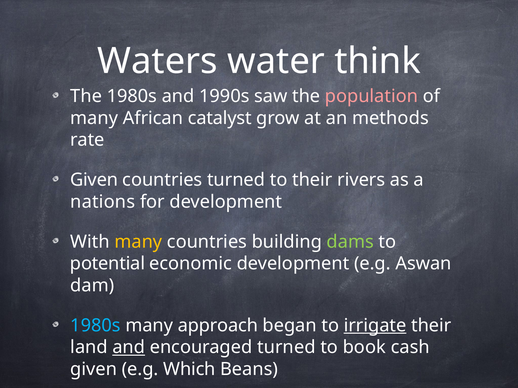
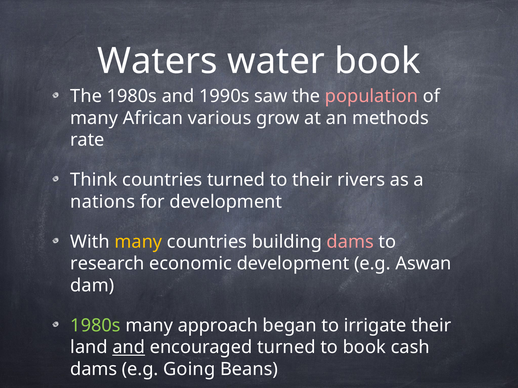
water think: think -> book
catalyst: catalyst -> various
Given at (94, 180): Given -> Think
dams at (350, 242) colour: light green -> pink
potential: potential -> research
1980s at (95, 326) colour: light blue -> light green
irrigate underline: present -> none
given at (94, 370): given -> dams
Which: Which -> Going
